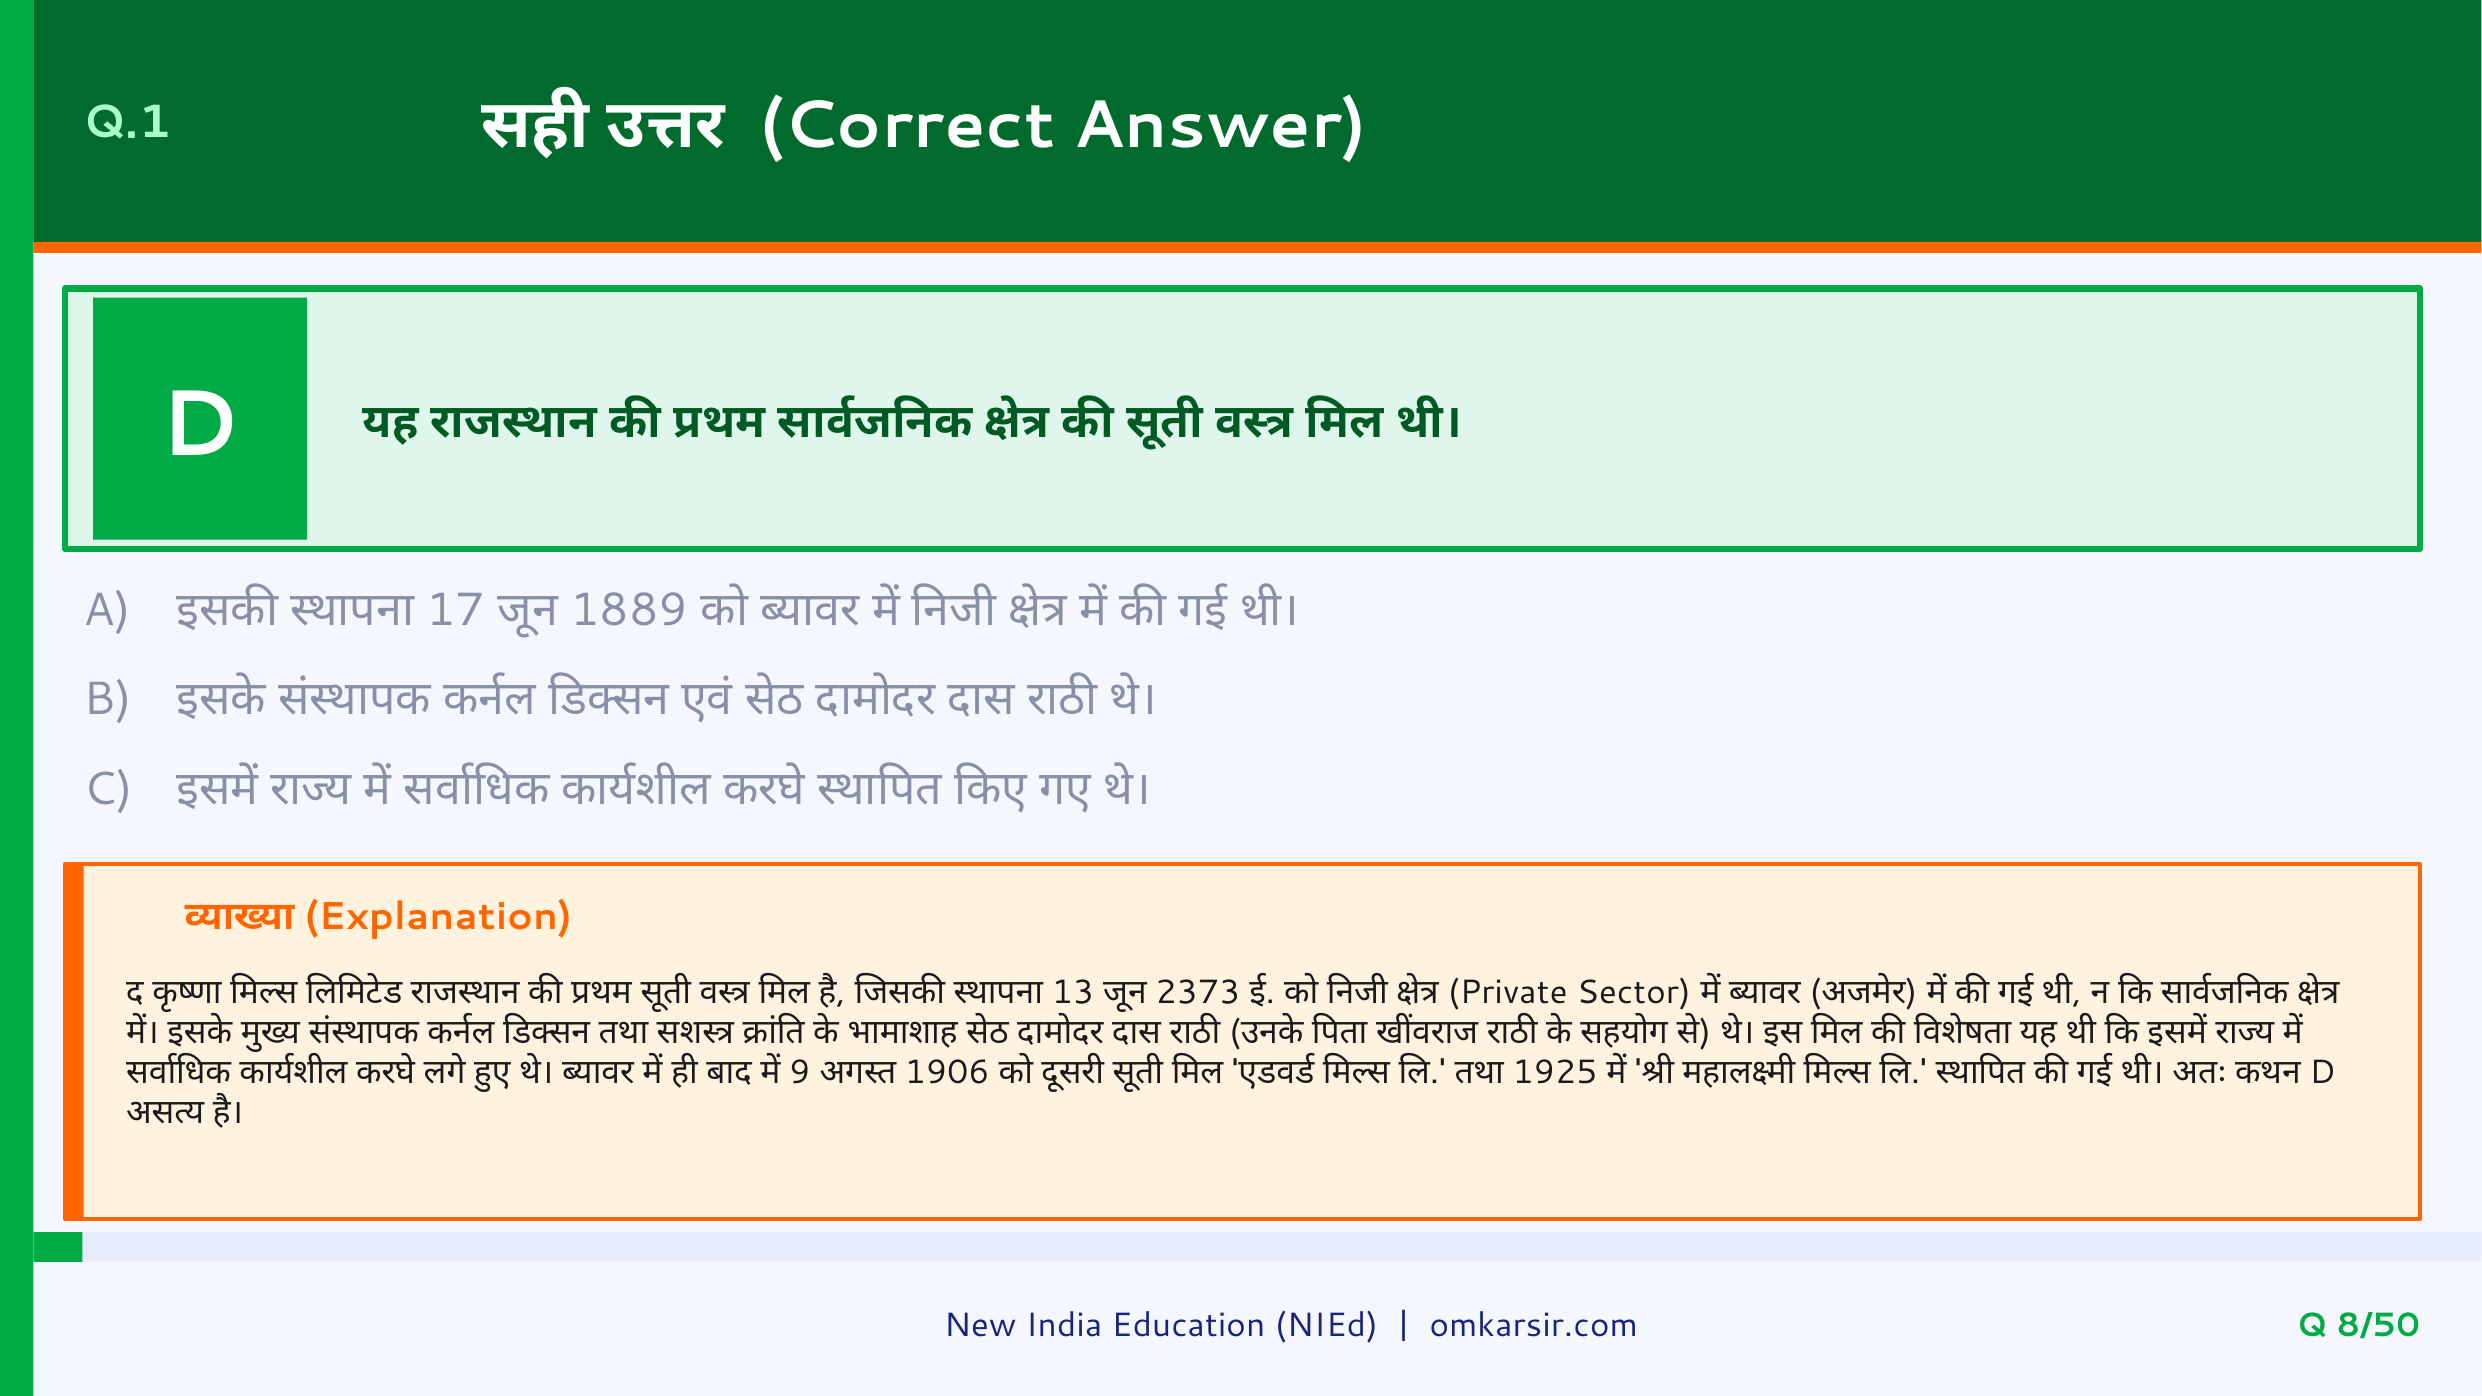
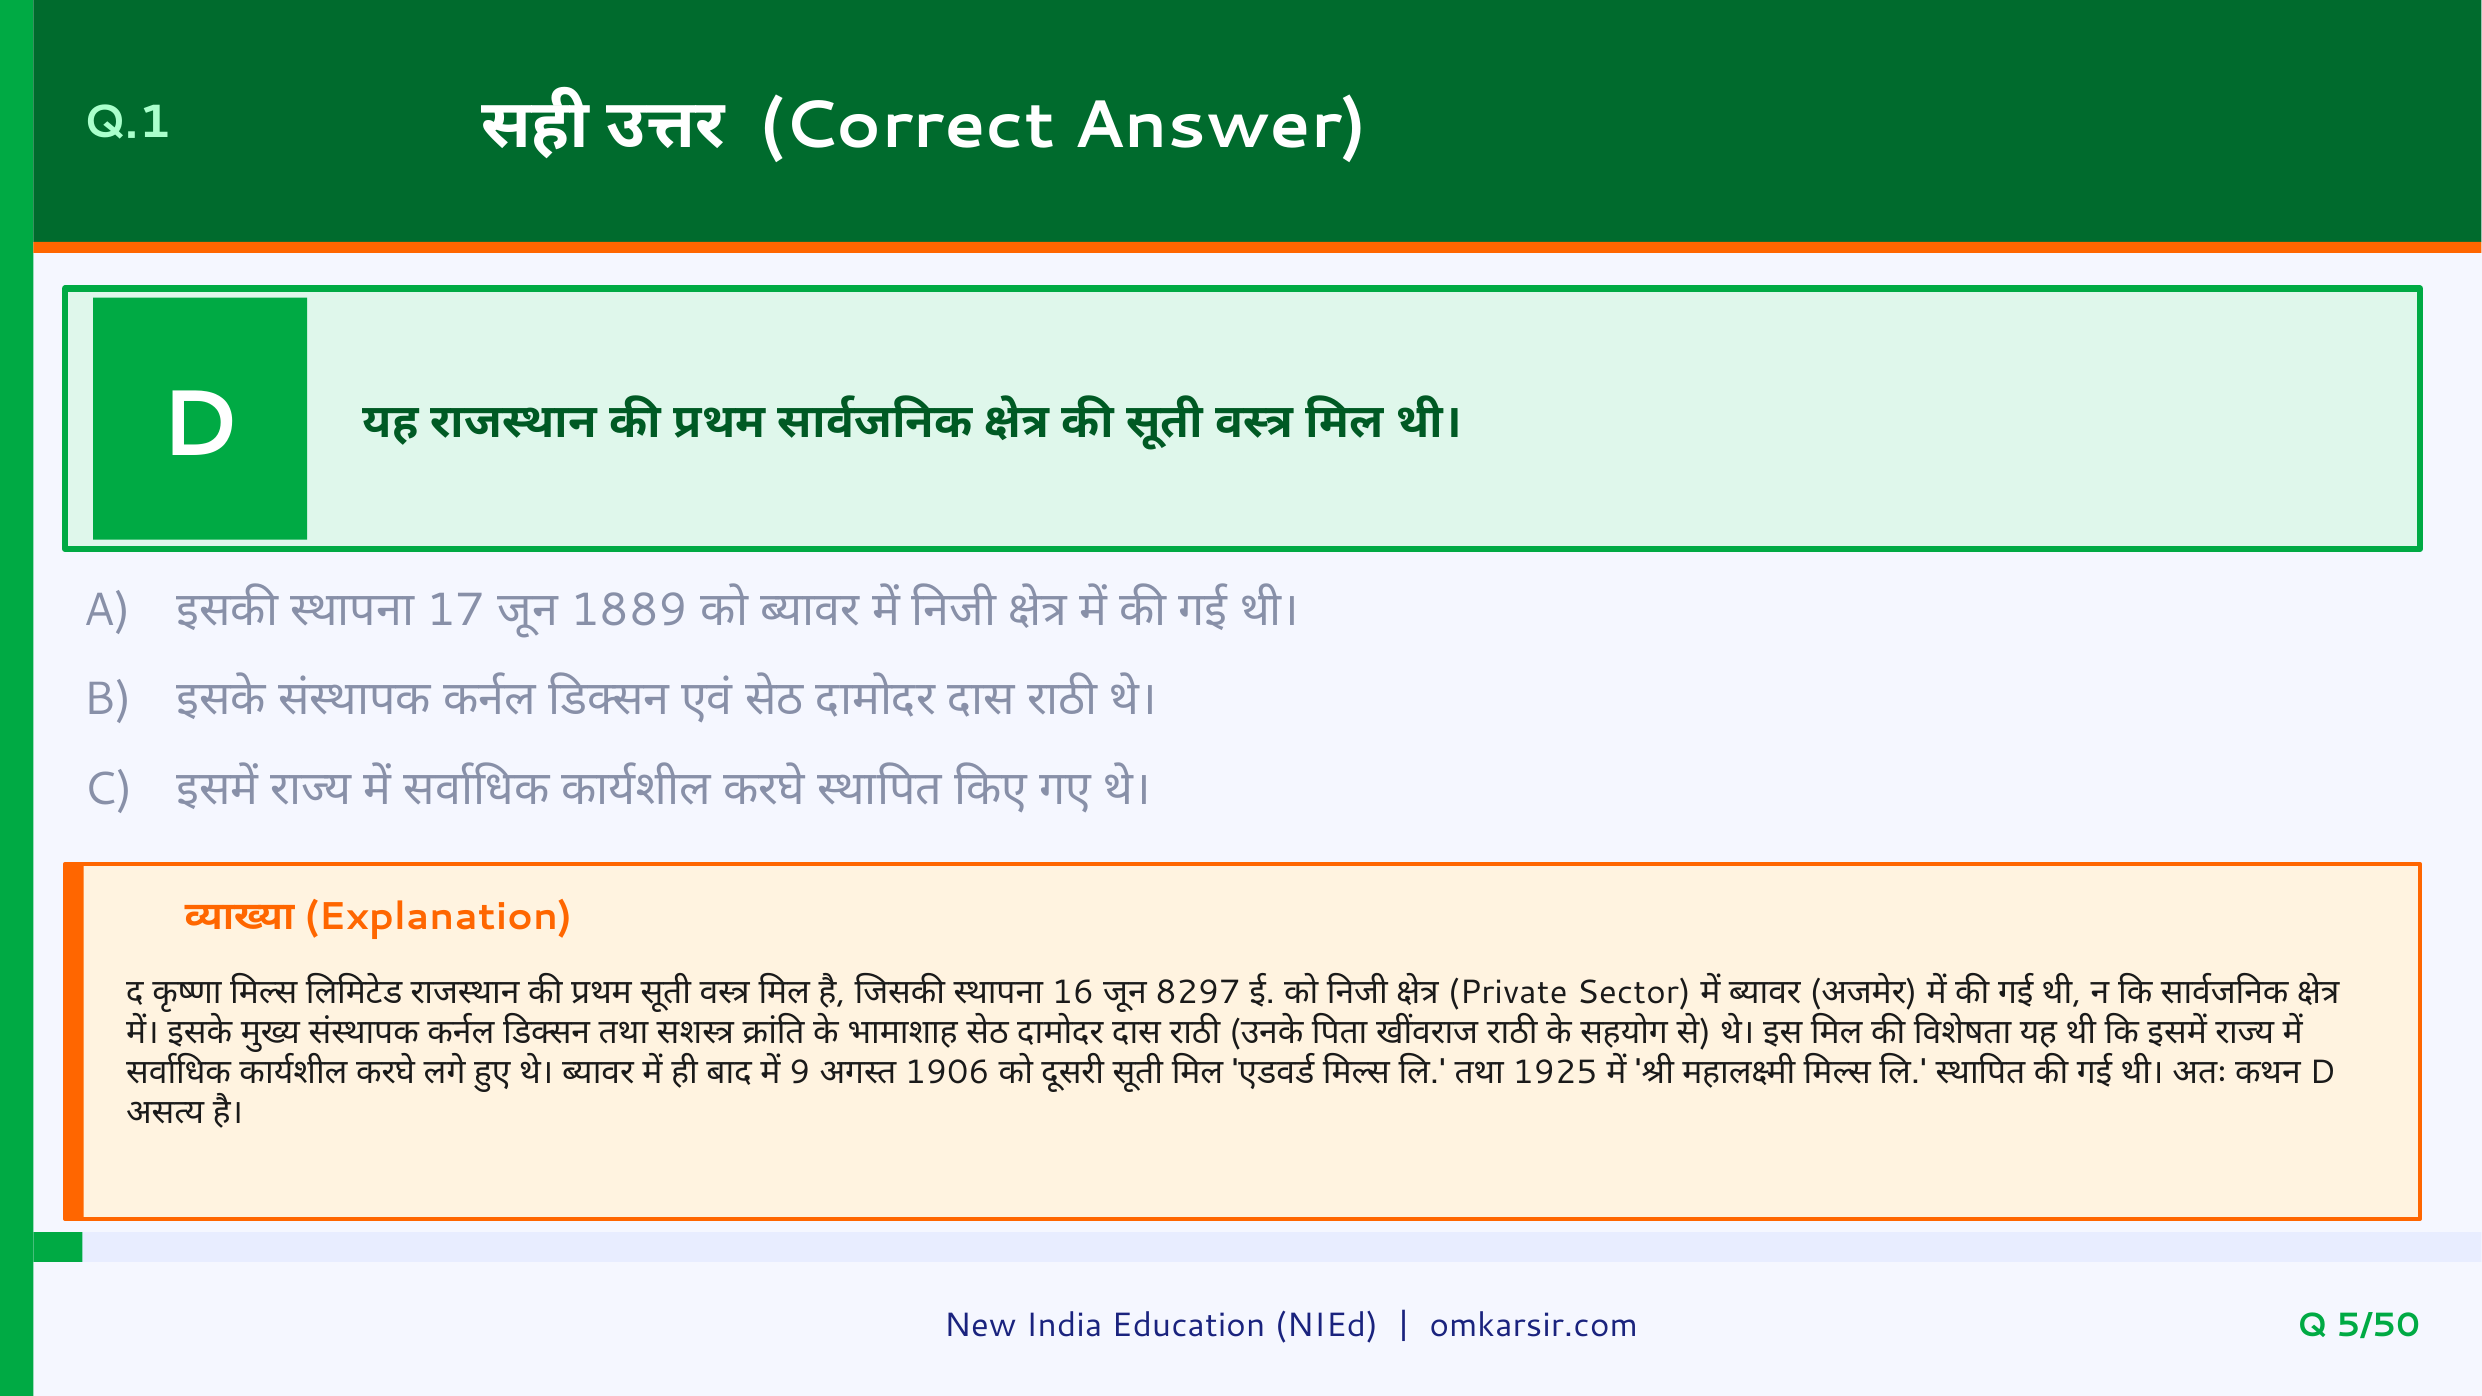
13: 13 -> 16
2373: 2373 -> 8297
8/50: 8/50 -> 5/50
